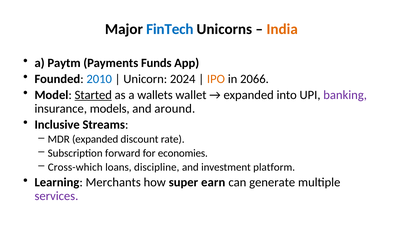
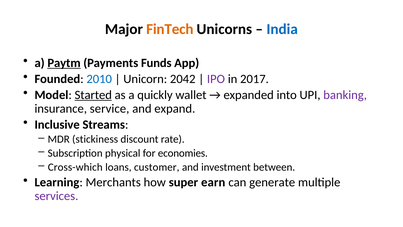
FinTech colour: blue -> orange
India colour: orange -> blue
Paytm underline: none -> present
2024: 2024 -> 2042
IPO colour: orange -> purple
2066: 2066 -> 2017
wallets: wallets -> quickly
models: models -> service
around: around -> expand
MDR expanded: expanded -> stickiness
forward: forward -> physical
discipline: discipline -> customer
platform: platform -> between
